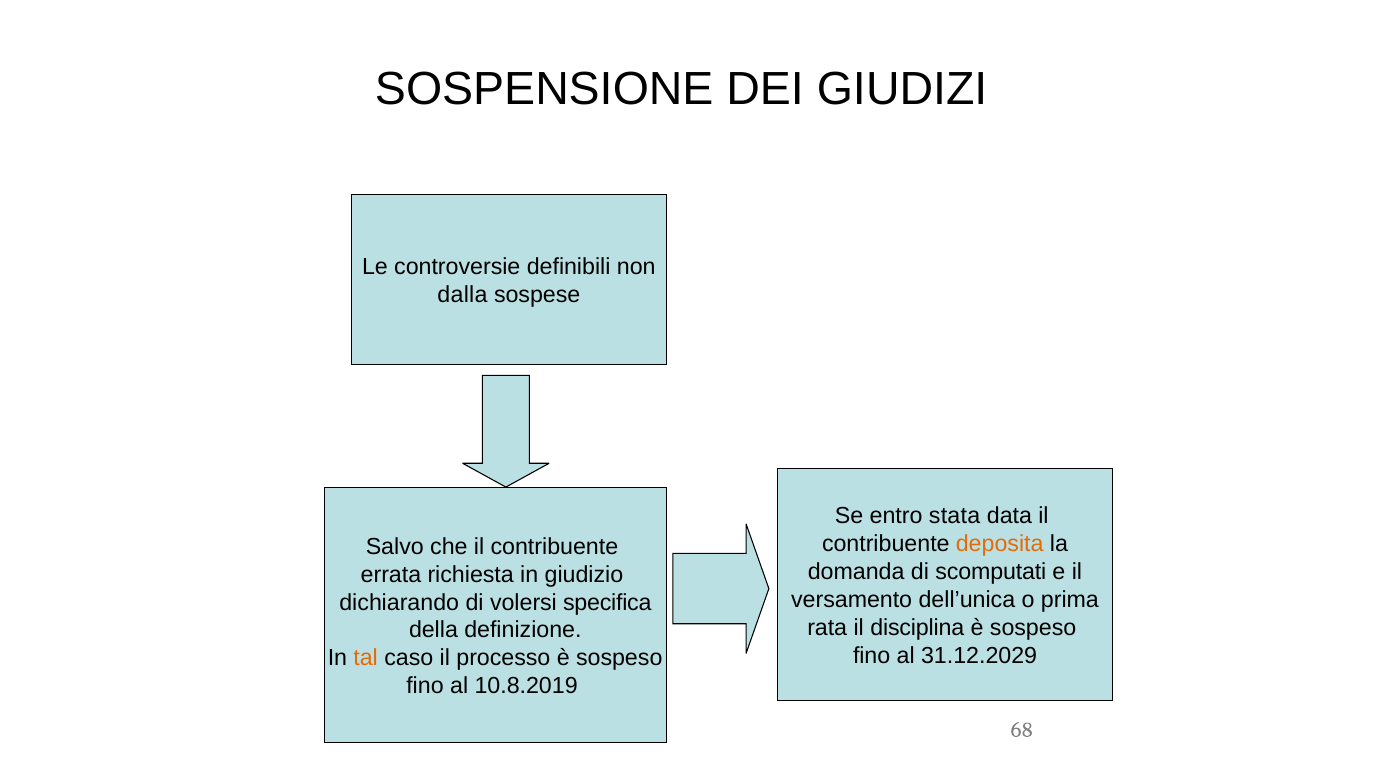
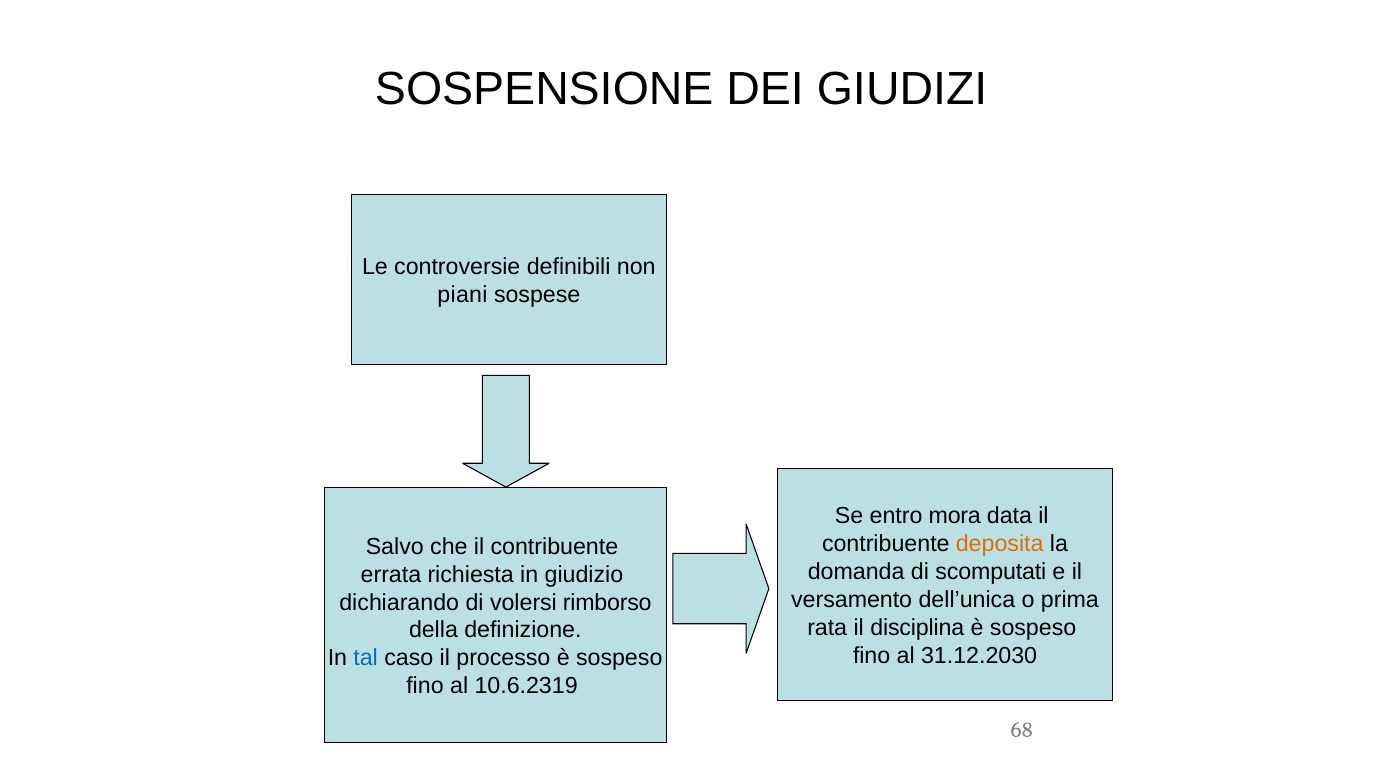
dalla: dalla -> piani
stata: stata -> mora
specifica: specifica -> rimborso
31.12.2029: 31.12.2029 -> 31.12.2030
tal colour: orange -> blue
10.8.2019: 10.8.2019 -> 10.6.2319
